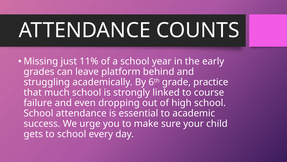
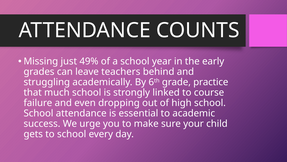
11%: 11% -> 49%
platform: platform -> teachers
